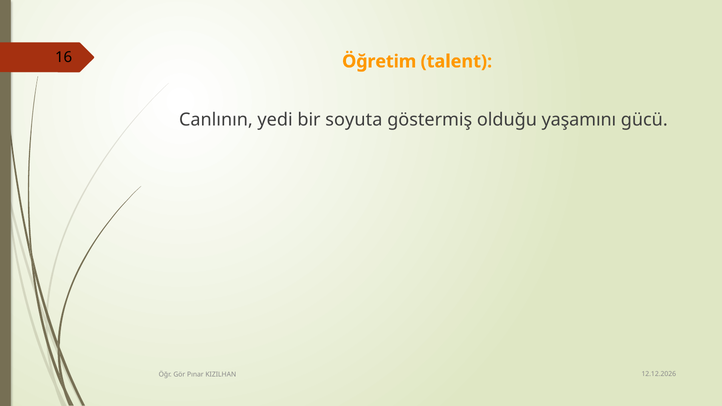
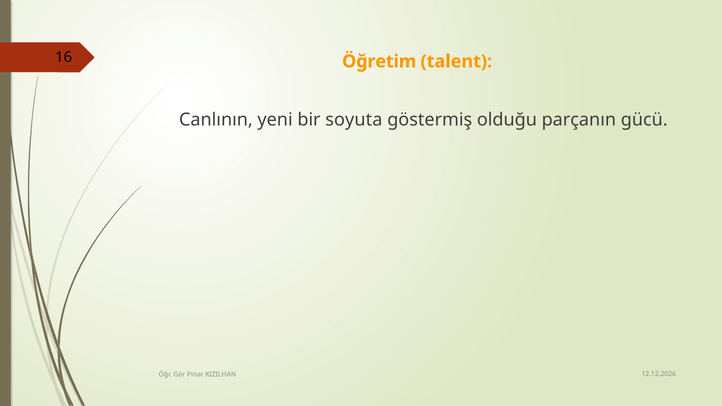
yedi: yedi -> yeni
yaşamını: yaşamını -> parçanın
